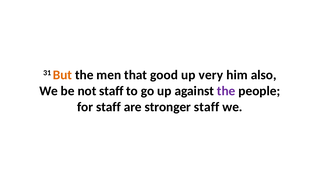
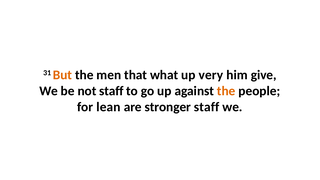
good: good -> what
also: also -> give
the at (226, 91) colour: purple -> orange
for staff: staff -> lean
